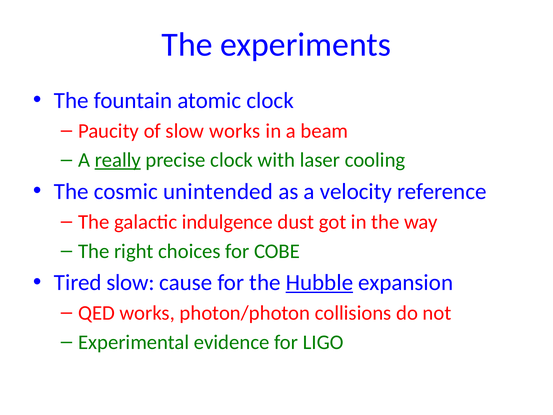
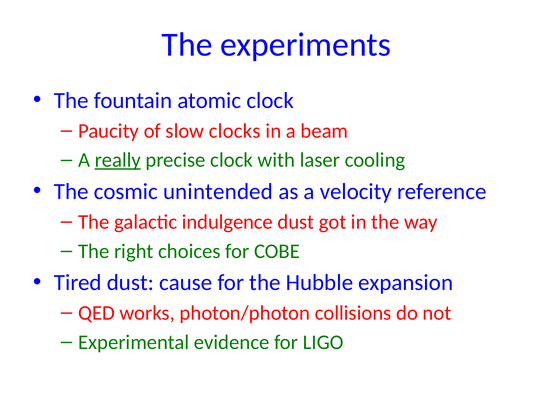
slow works: works -> clocks
Tired slow: slow -> dust
Hubble underline: present -> none
